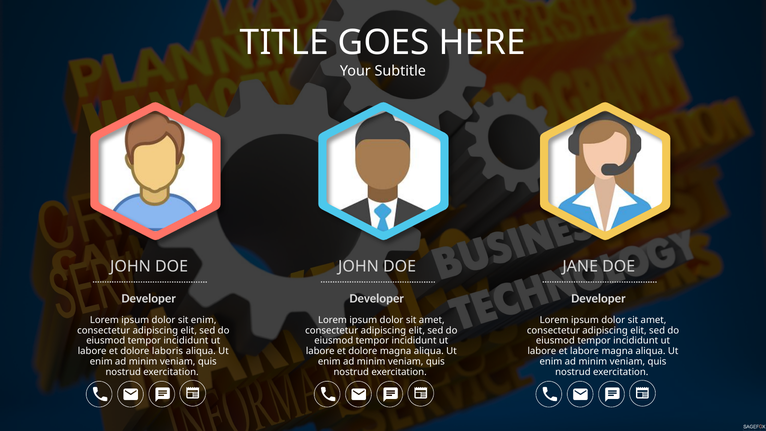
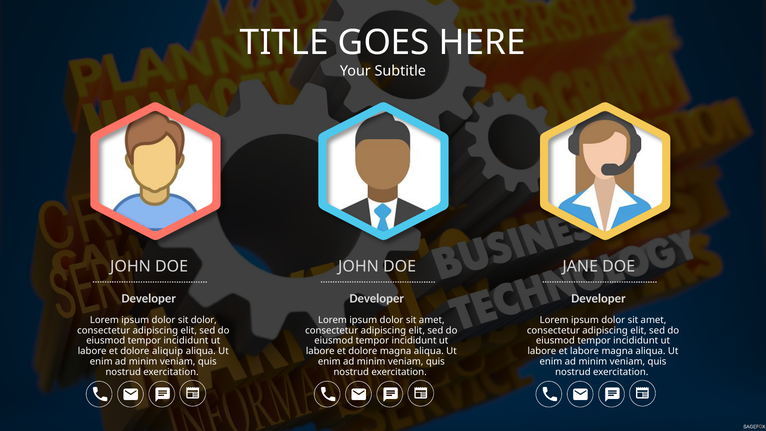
sit enim: enim -> dolor
laboris: laboris -> aliquip
